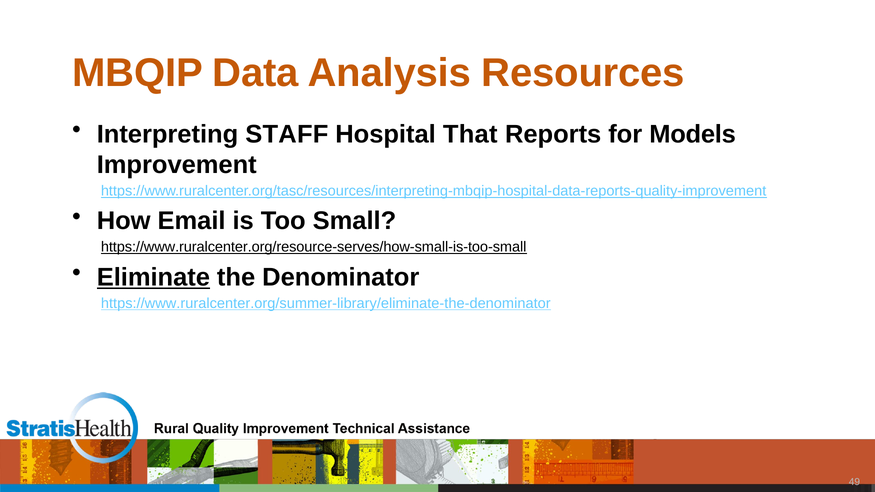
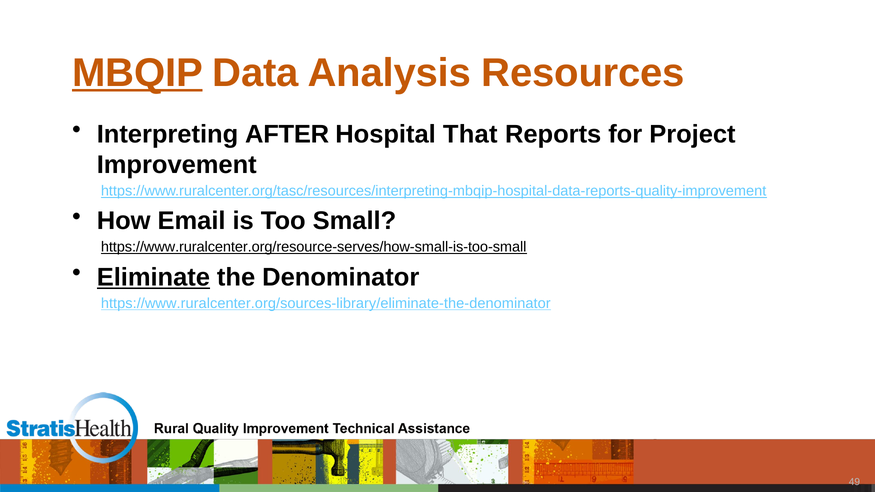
MBQIP underline: none -> present
STAFF: STAFF -> AFTER
Models: Models -> Project
https://www.ruralcenter.org/summer-library/eliminate-the-denominator: https://www.ruralcenter.org/summer-library/eliminate-the-denominator -> https://www.ruralcenter.org/sources-library/eliminate-the-denominator
